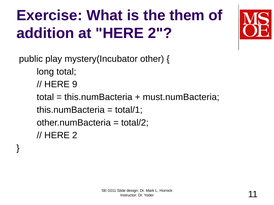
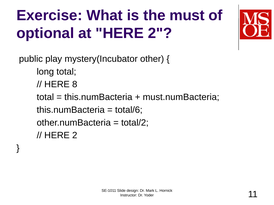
them: them -> must
addition: addition -> optional
9: 9 -> 8
total/1: total/1 -> total/6
